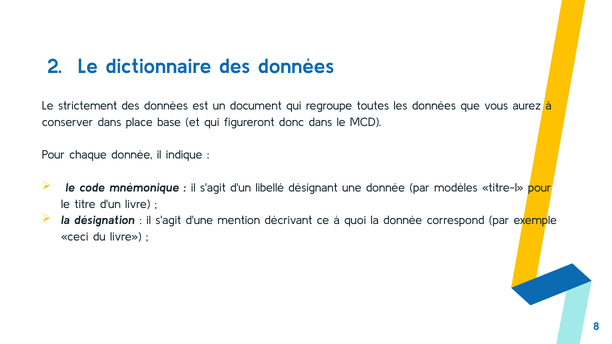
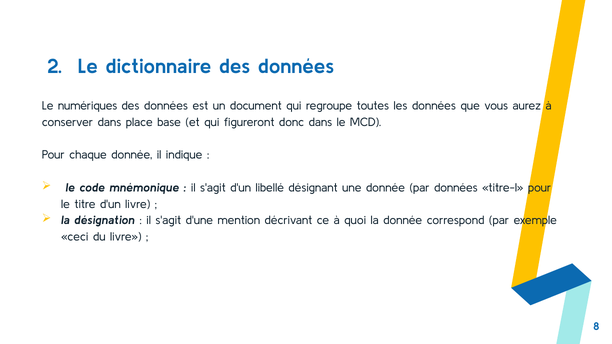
strictement: strictement -> numériques
par modèles: modèles -> données
